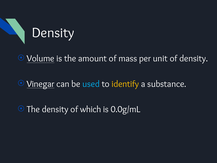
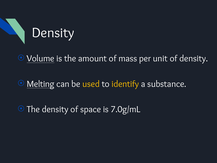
Vinegar: Vinegar -> Melting
used colour: light blue -> yellow
which: which -> space
0.0g/mL: 0.0g/mL -> 7.0g/mL
